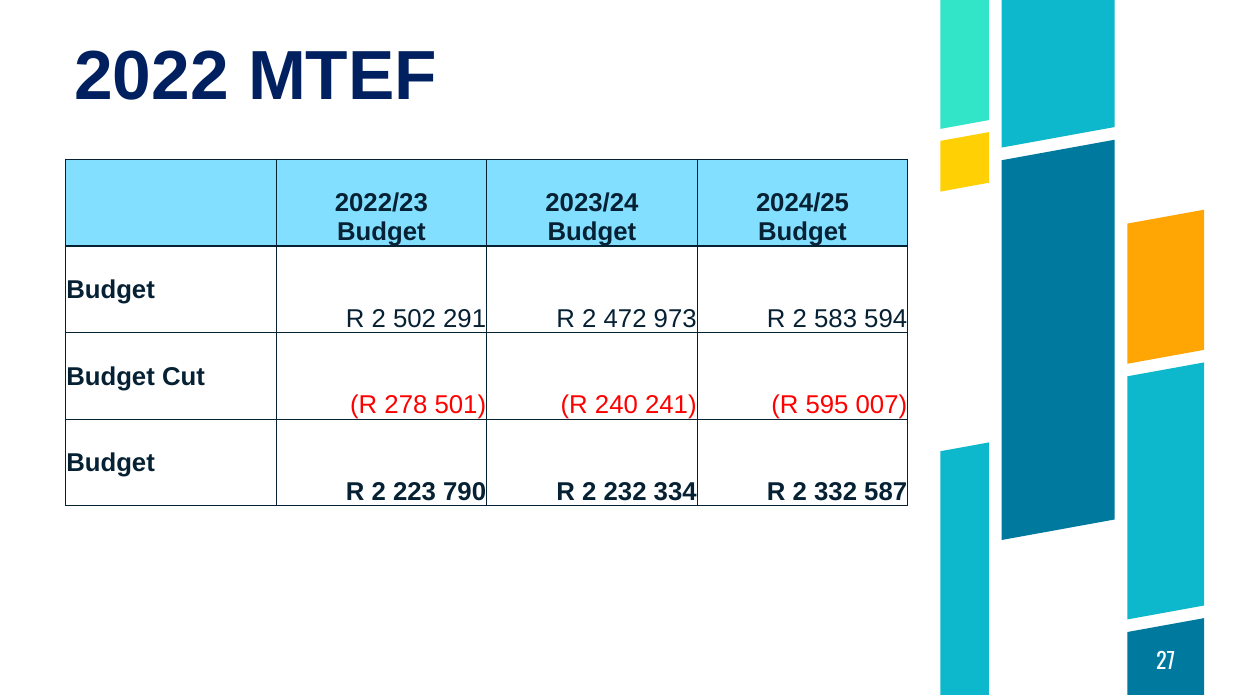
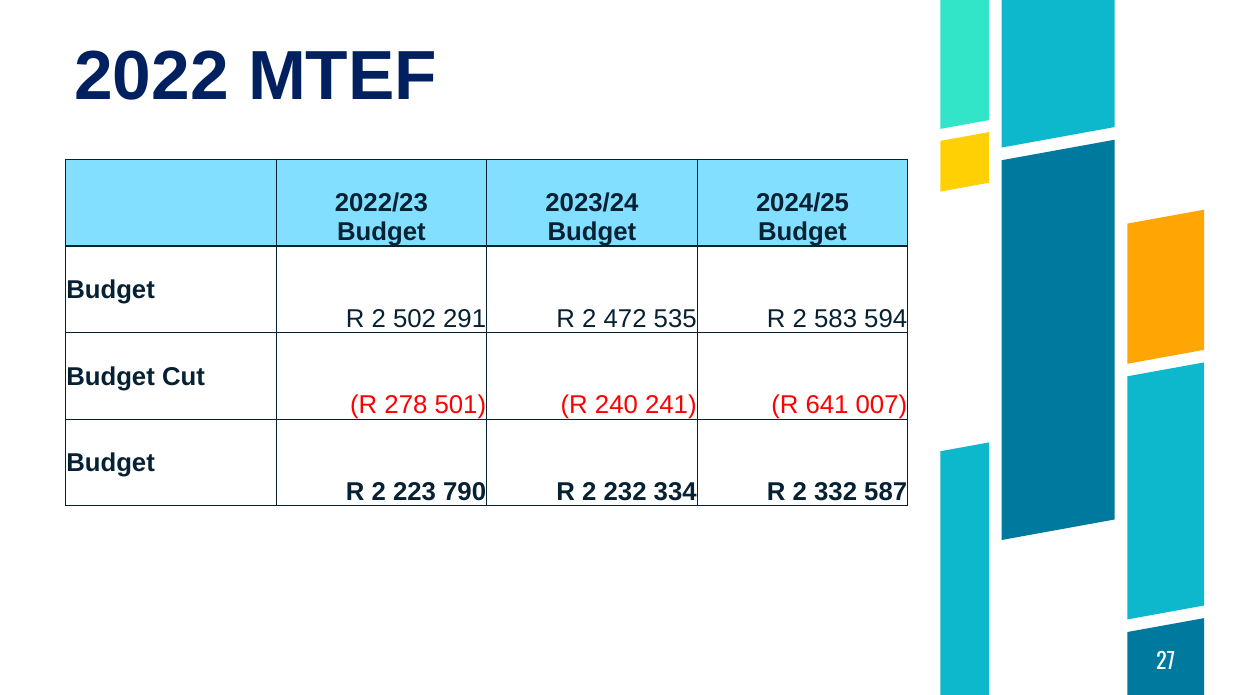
973: 973 -> 535
595: 595 -> 641
